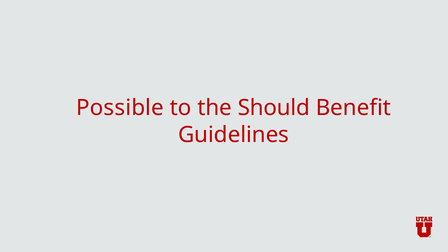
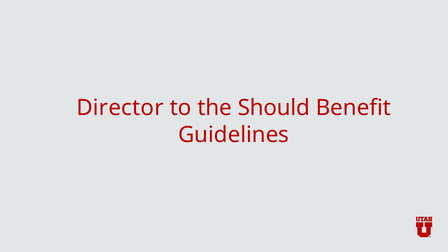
Possible: Possible -> Director
